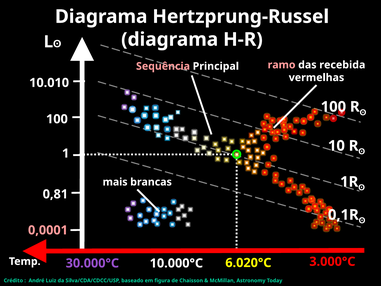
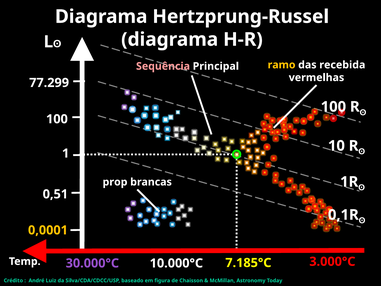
ramo colour: pink -> yellow
10.010: 10.010 -> 77.299
mais: mais -> prop
0,81: 0,81 -> 0,51
0,0001 colour: pink -> yellow
6.020°C: 6.020°C -> 7.185°C
